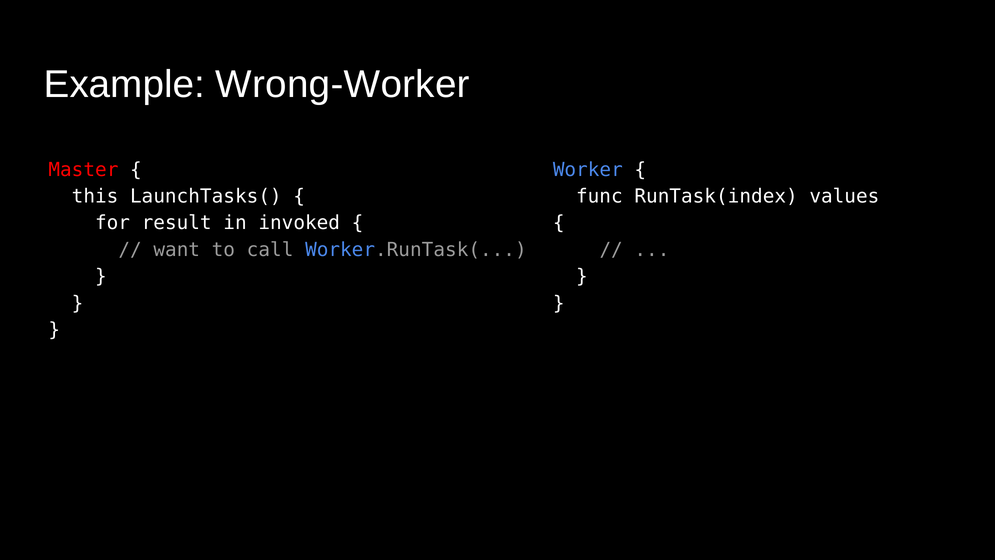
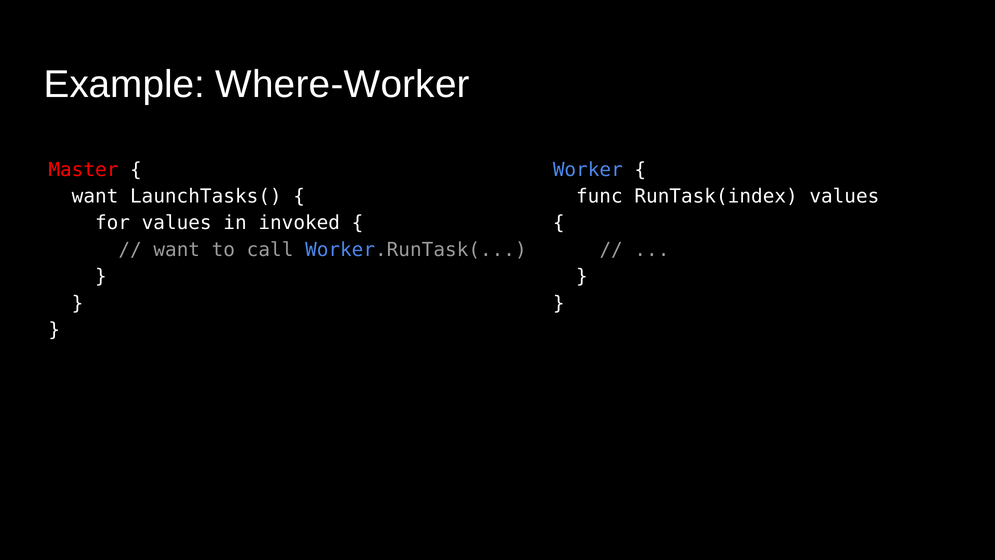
Wrong-Worker: Wrong-Worker -> Where-Worker
this at (95, 196): this -> want
for result: result -> values
